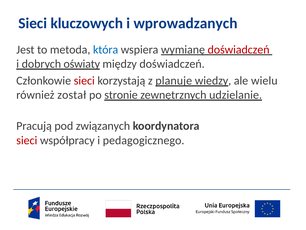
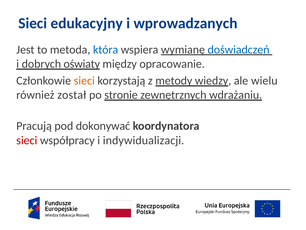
kluczowych: kluczowych -> edukacyjny
doświadczeń at (239, 50) colour: red -> blue
między doświadczeń: doświadczeń -> opracowanie
sieci at (84, 81) colour: red -> orange
planuje: planuje -> metody
udzielanie: udzielanie -> wdrażaniu
związanych: związanych -> dokonywać
pedagogicznego: pedagogicznego -> indywidualizacji
